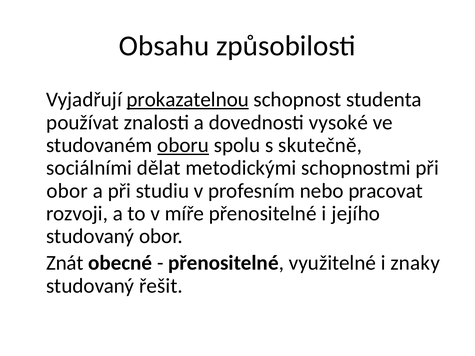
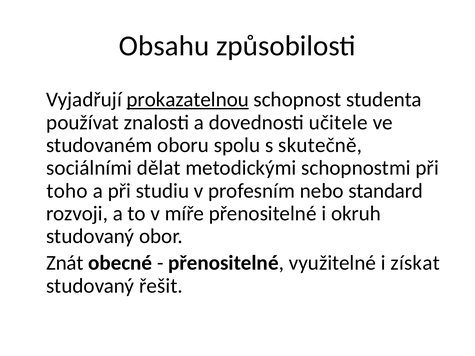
vysoké: vysoké -> učitele
oboru underline: present -> none
obor at (67, 191): obor -> toho
pracovat: pracovat -> standard
jejího: jejího -> okruh
znaky: znaky -> získat
